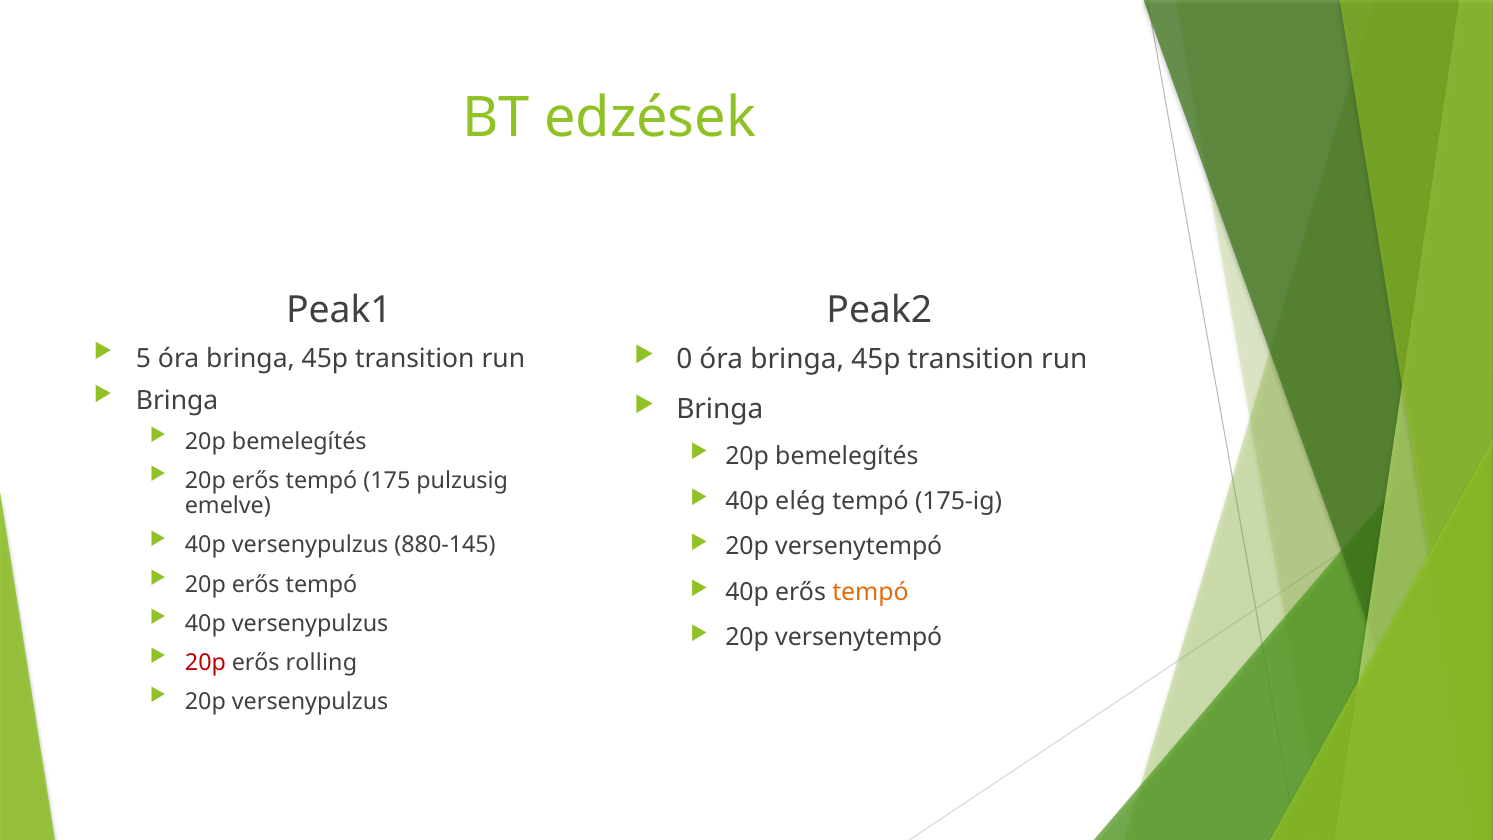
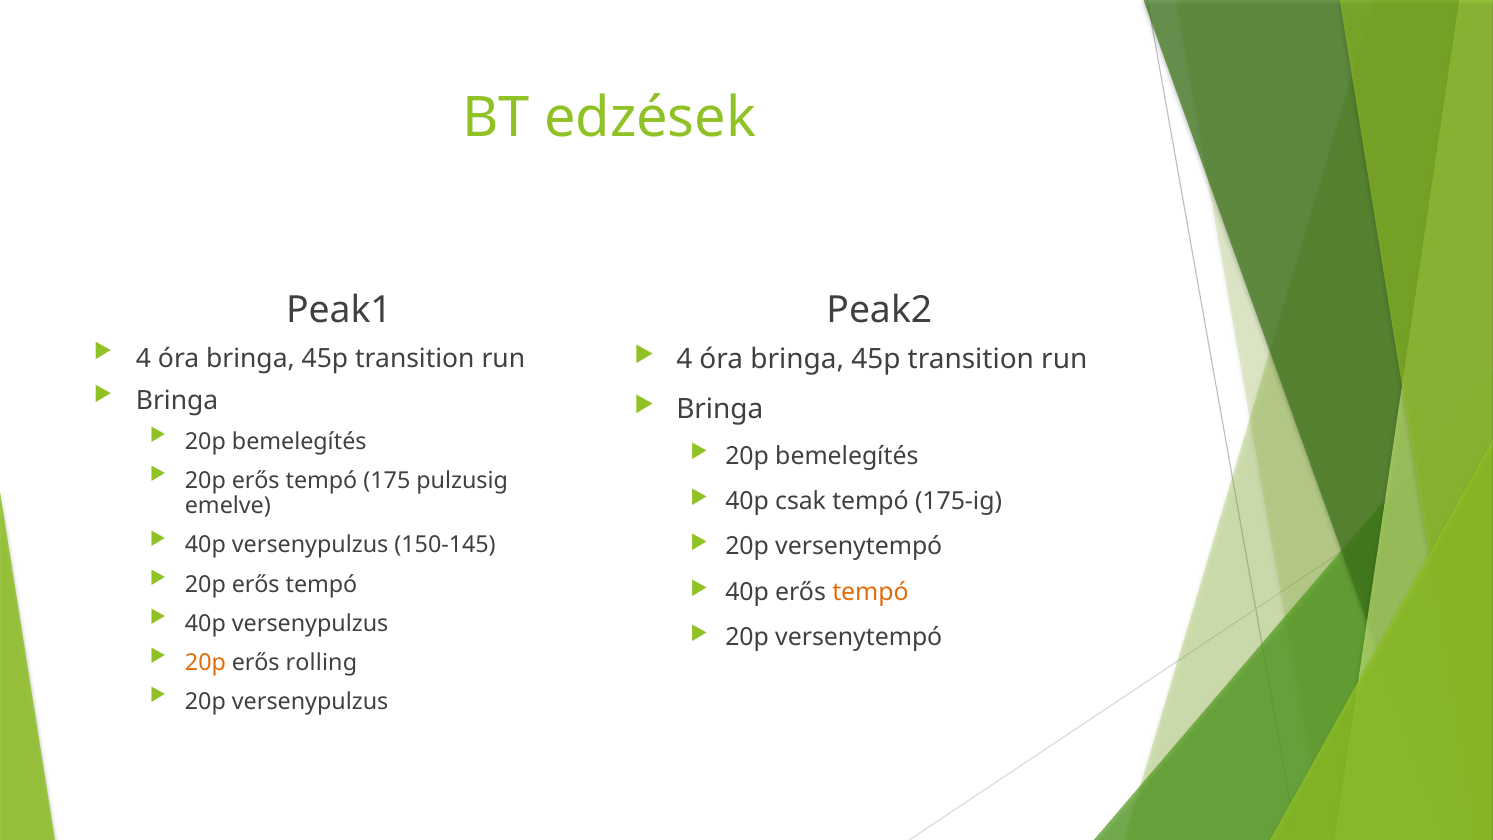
5 at (144, 358): 5 -> 4
0 at (684, 360): 0 -> 4
elég: elég -> csak
880-145: 880-145 -> 150-145
20p at (205, 663) colour: red -> orange
